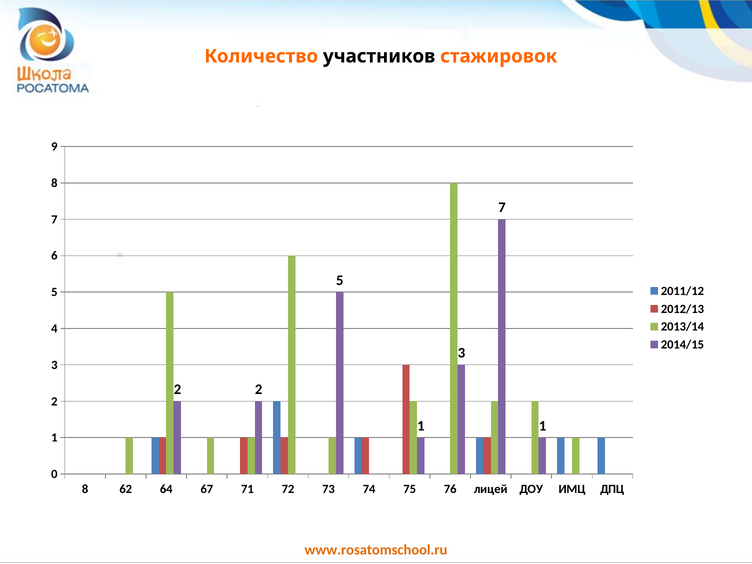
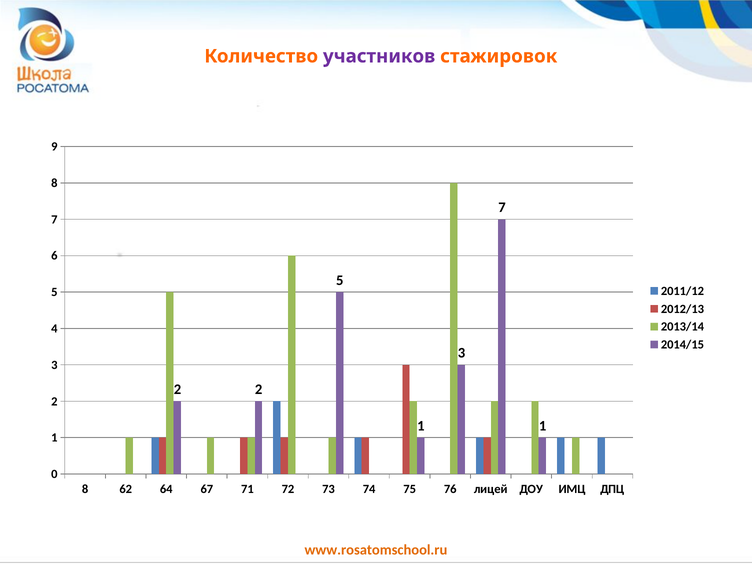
участников colour: black -> purple
